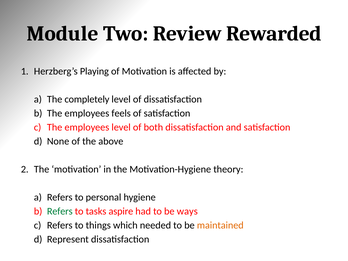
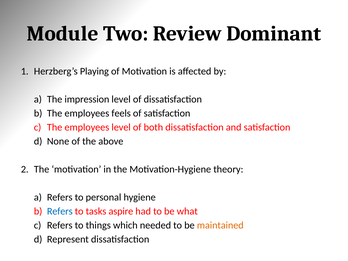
Rewarded: Rewarded -> Dominant
completely: completely -> impression
Refers at (60, 211) colour: green -> blue
ways: ways -> what
